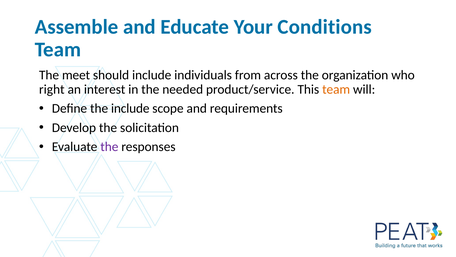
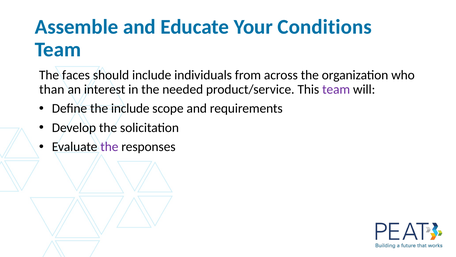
meet: meet -> faces
right: right -> than
team at (336, 89) colour: orange -> purple
